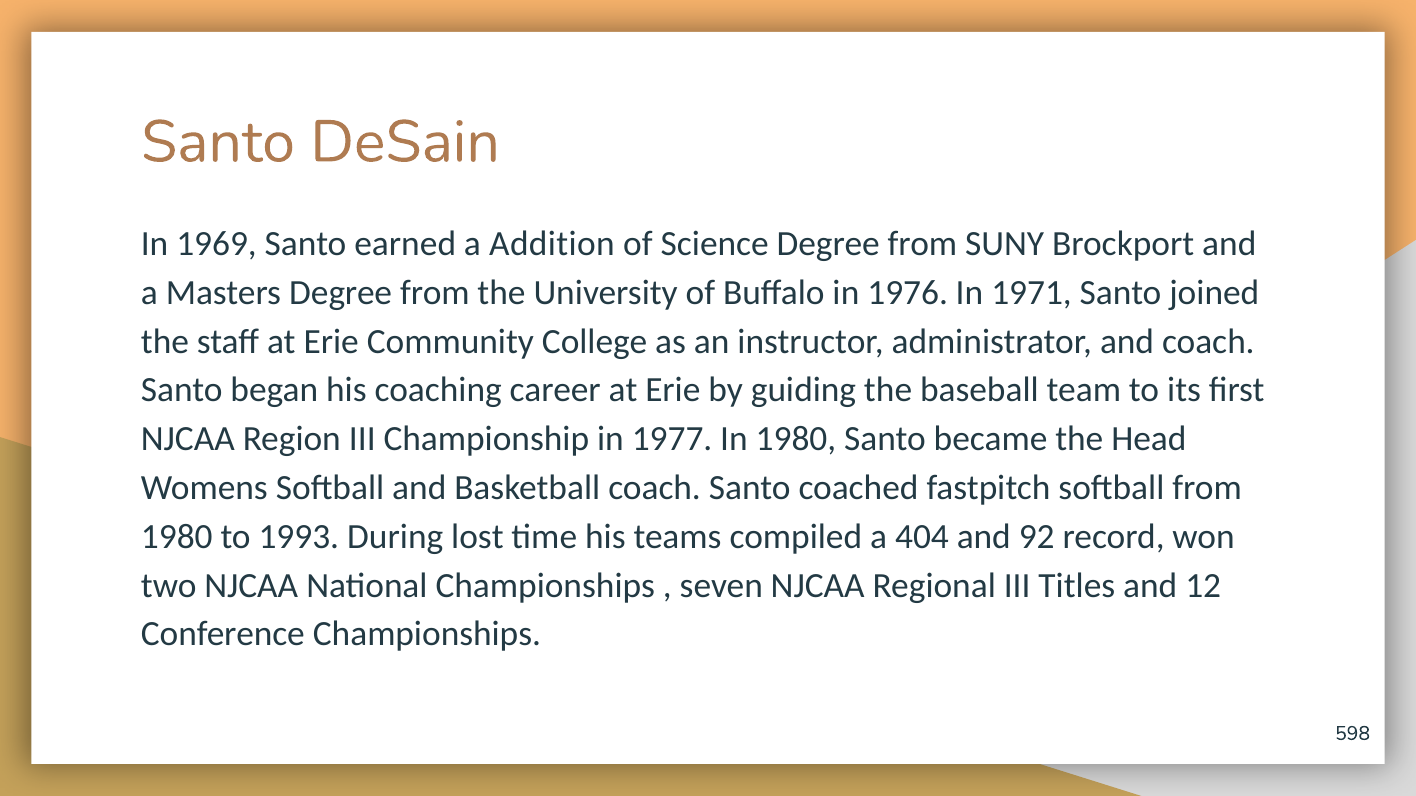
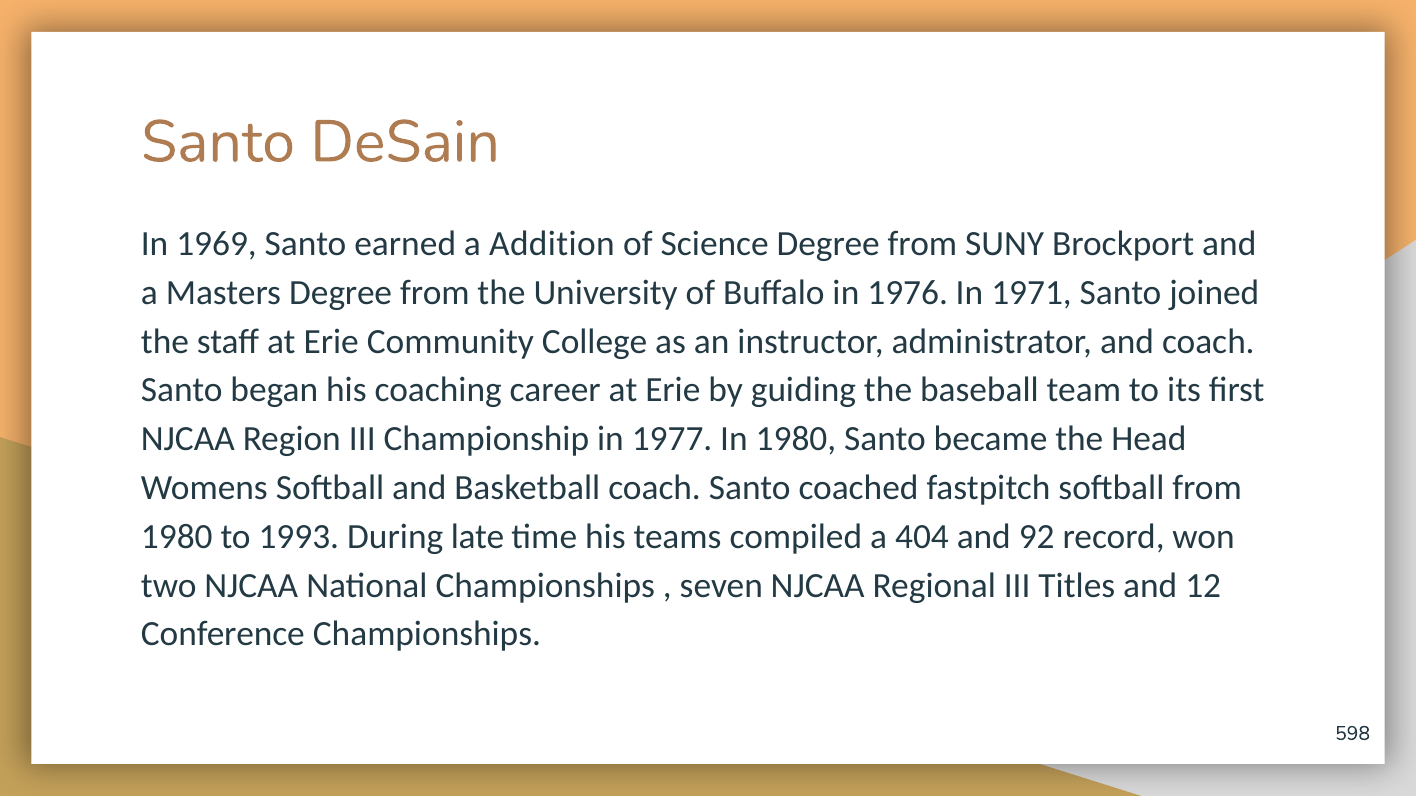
lost: lost -> late
